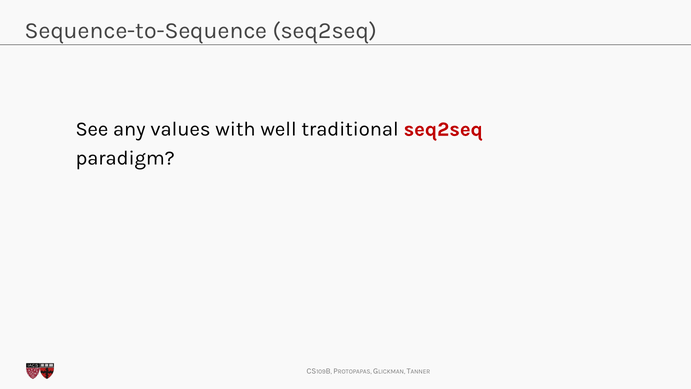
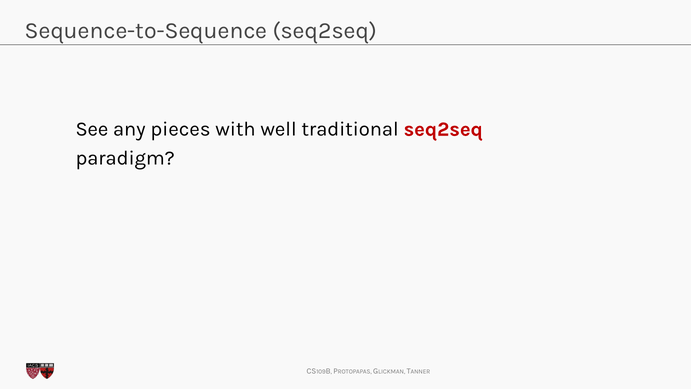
values: values -> pieces
